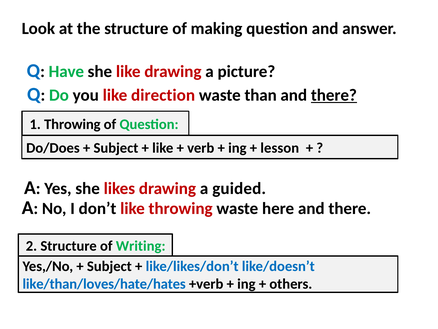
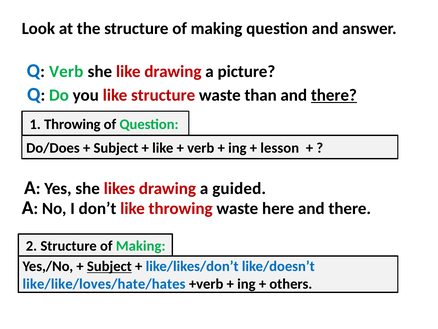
Have at (66, 72): Have -> Verb
like direction: direction -> structure
2 Structure of Writing: Writing -> Making
Subject at (109, 266) underline: none -> present
like/than/loves/hate/hates: like/than/loves/hate/hates -> like/like/loves/hate/hates
